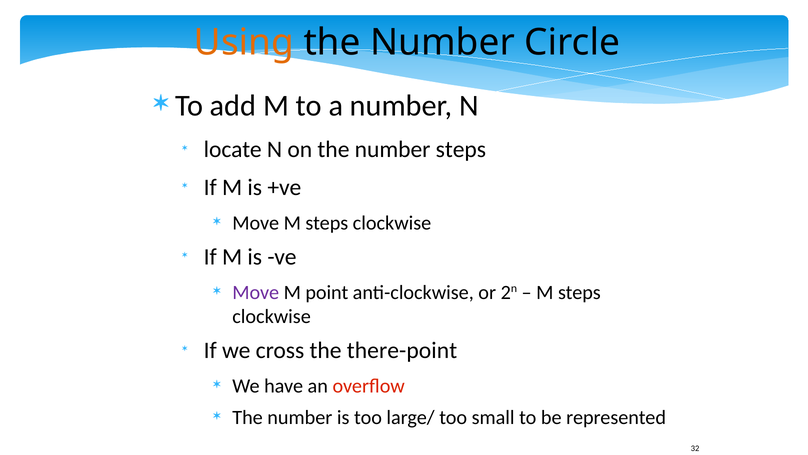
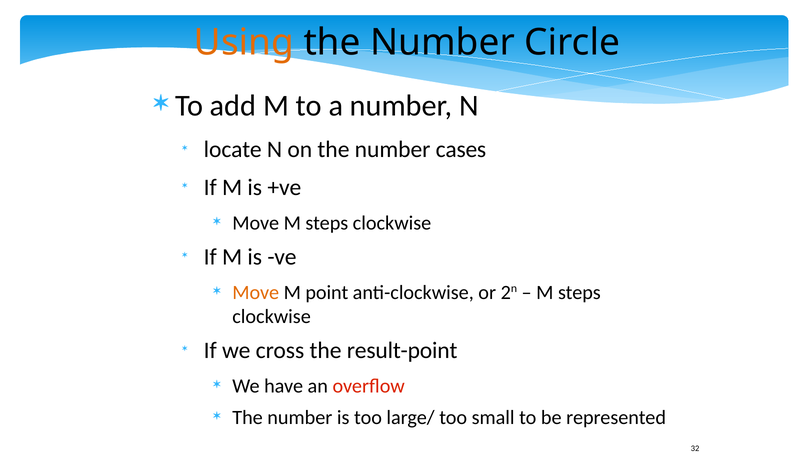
number steps: steps -> cases
Move at (256, 292) colour: purple -> orange
there-point: there-point -> result-point
